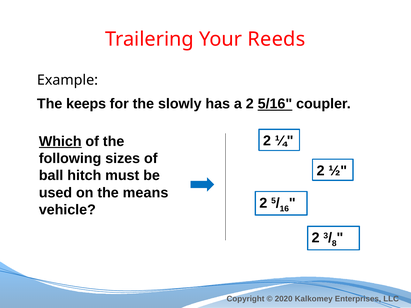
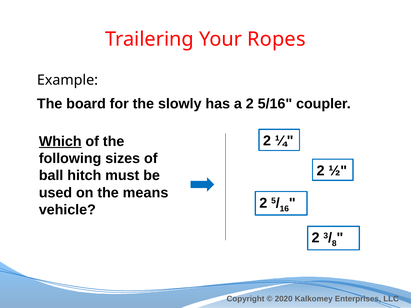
Reeds: Reeds -> Ropes
keeps: keeps -> board
5/16 underline: present -> none
